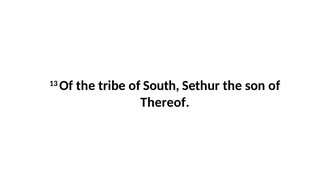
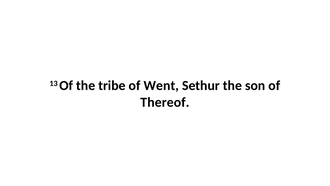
South: South -> Went
